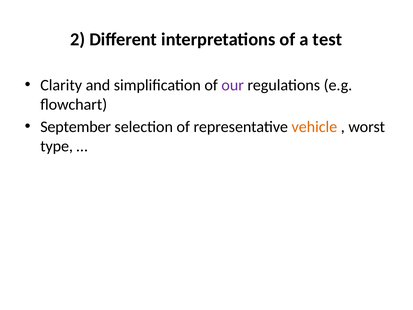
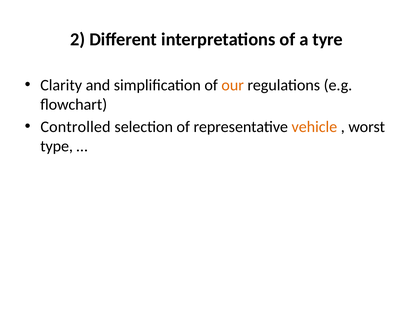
test: test -> tyre
our colour: purple -> orange
September: September -> Controlled
